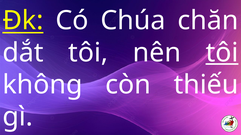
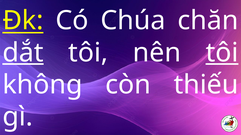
dắt underline: none -> present
